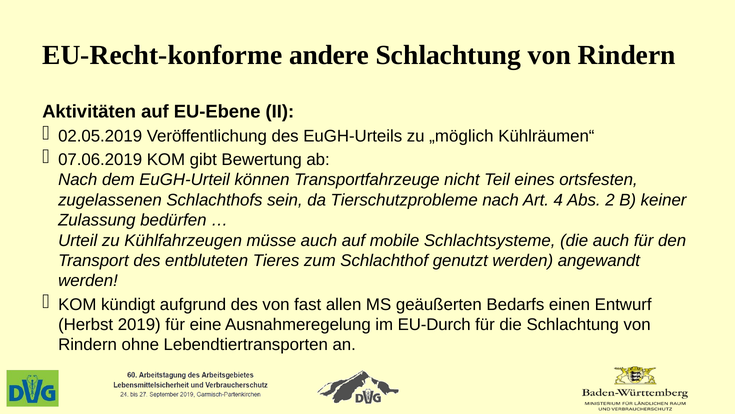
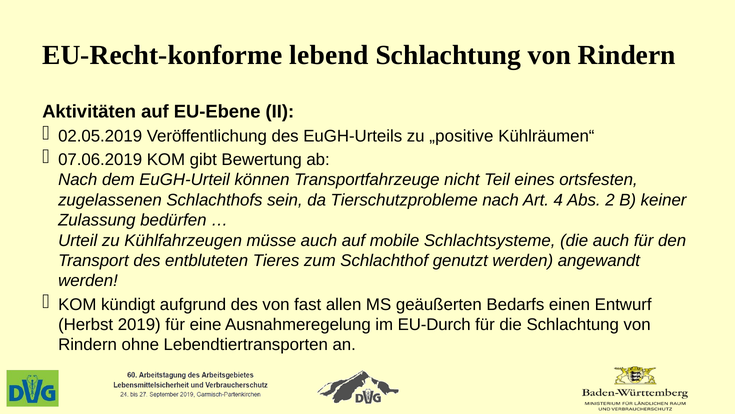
andere: andere -> lebend
„möglich: „möglich -> „positive
